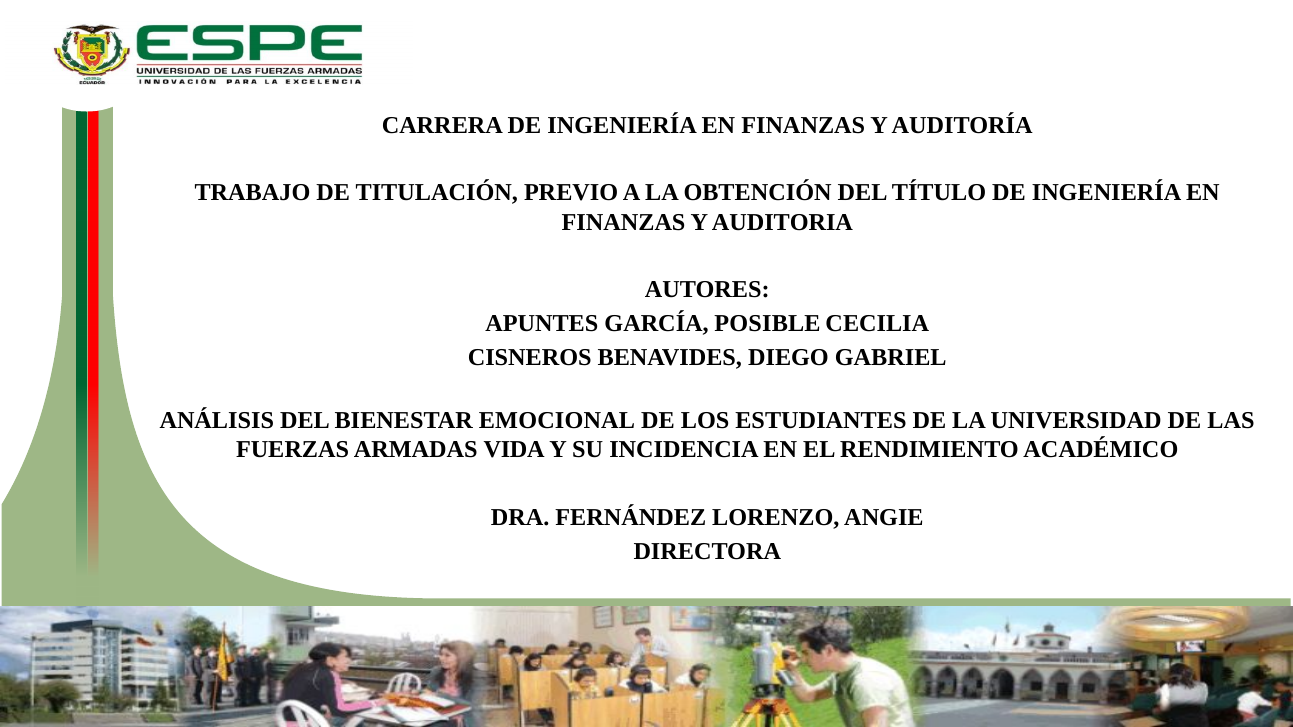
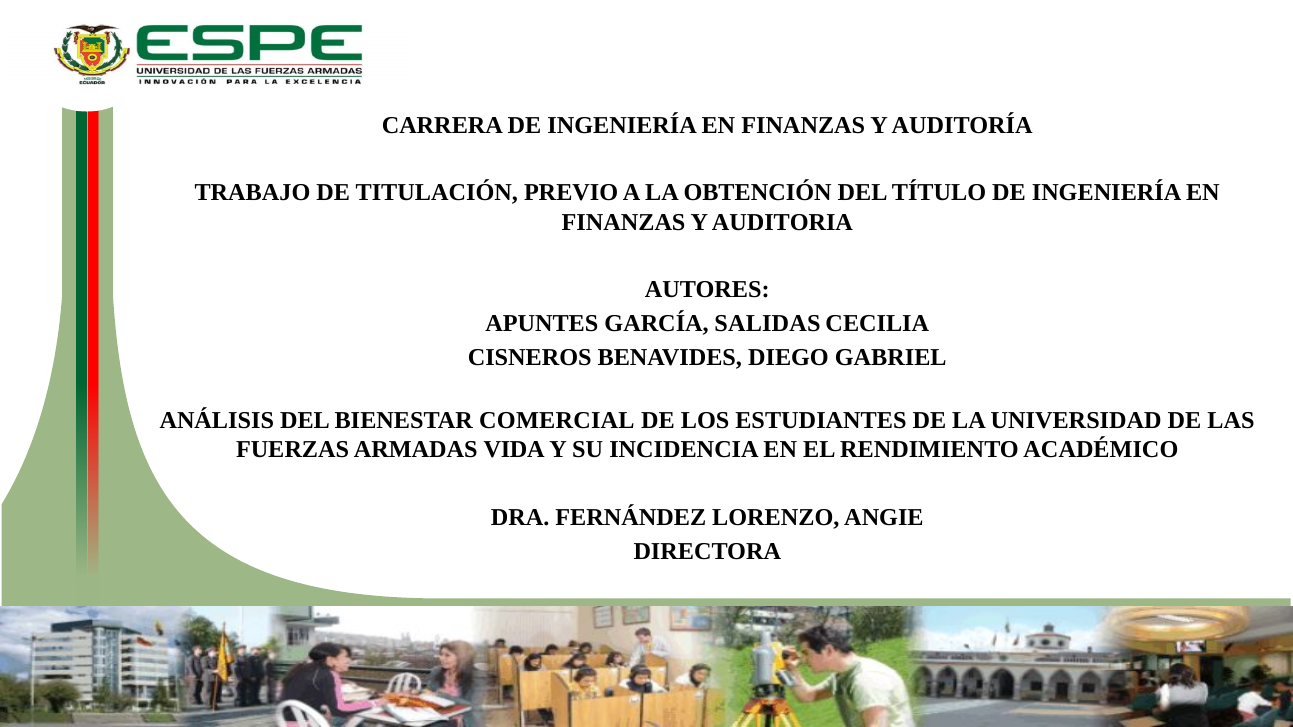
POSIBLE: POSIBLE -> SALIDAS
EMOCIONAL: EMOCIONAL -> COMERCIAL
